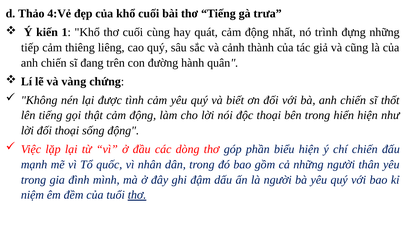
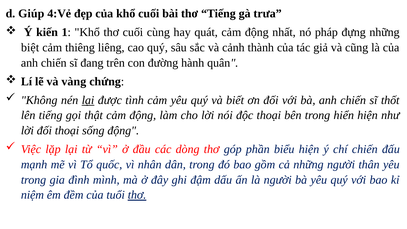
Thảo: Thảo -> Giúp
trình: trình -> pháp
tiếp: tiếp -> biệt
lại at (88, 100) underline: none -> present
